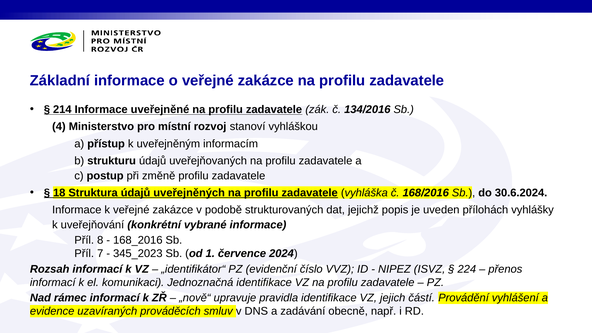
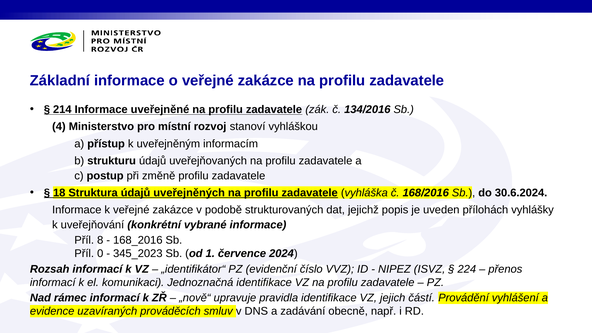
7: 7 -> 0
